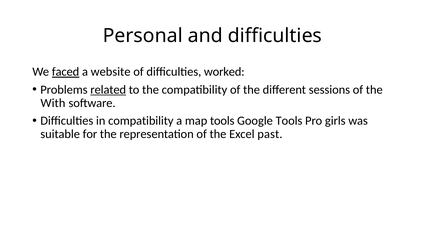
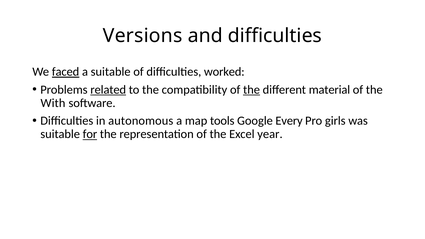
Personal: Personal -> Versions
a website: website -> suitable
the at (252, 90) underline: none -> present
sessions: sessions -> material
in compatibility: compatibility -> autonomous
Google Tools: Tools -> Every
for underline: none -> present
past: past -> year
